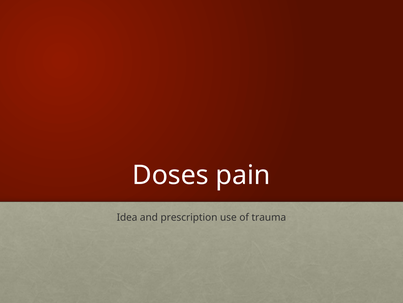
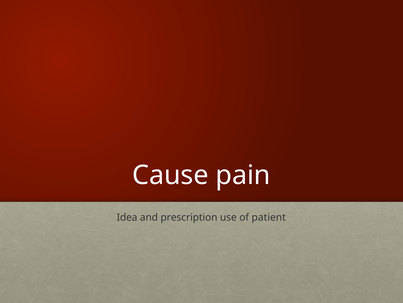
Doses: Doses -> Cause
trauma: trauma -> patient
